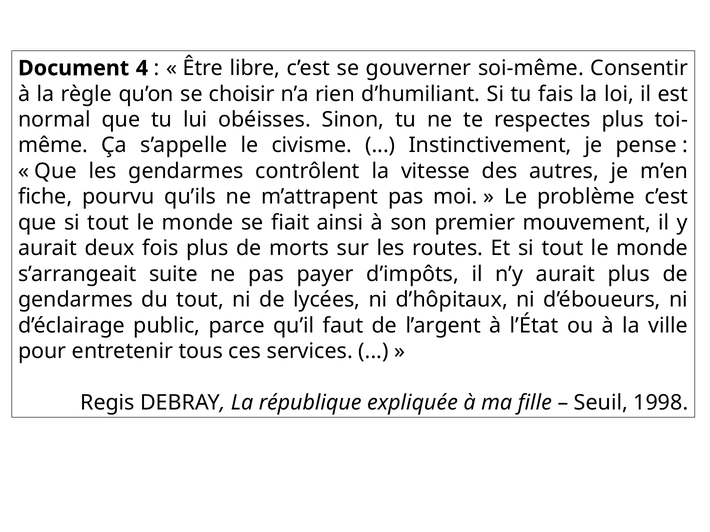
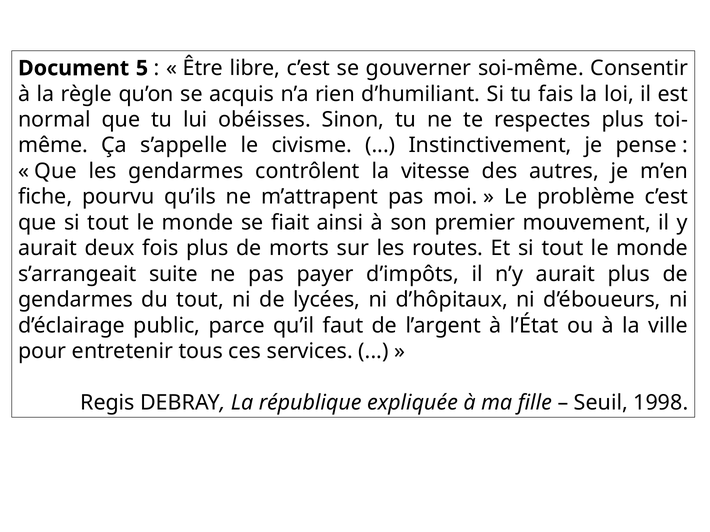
4: 4 -> 5
choisir: choisir -> acquis
